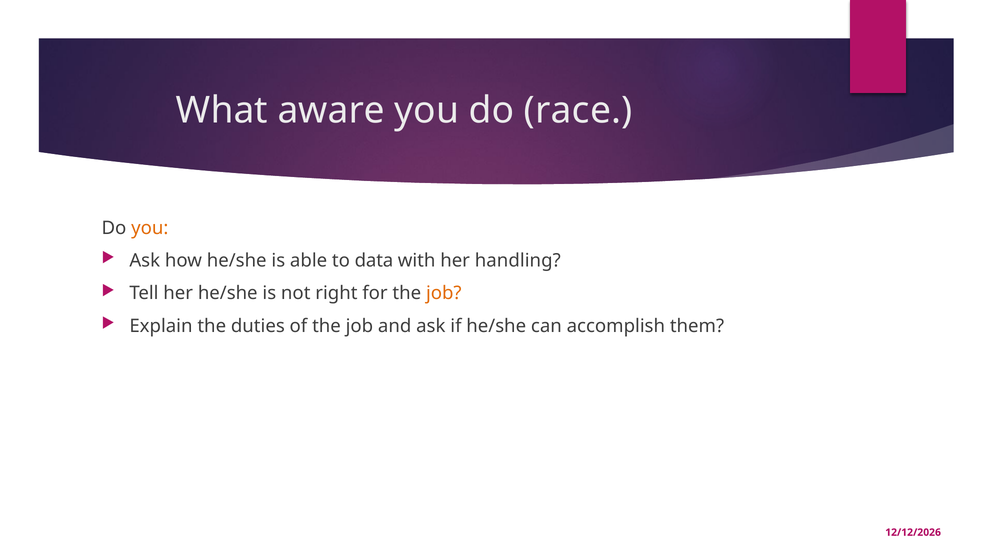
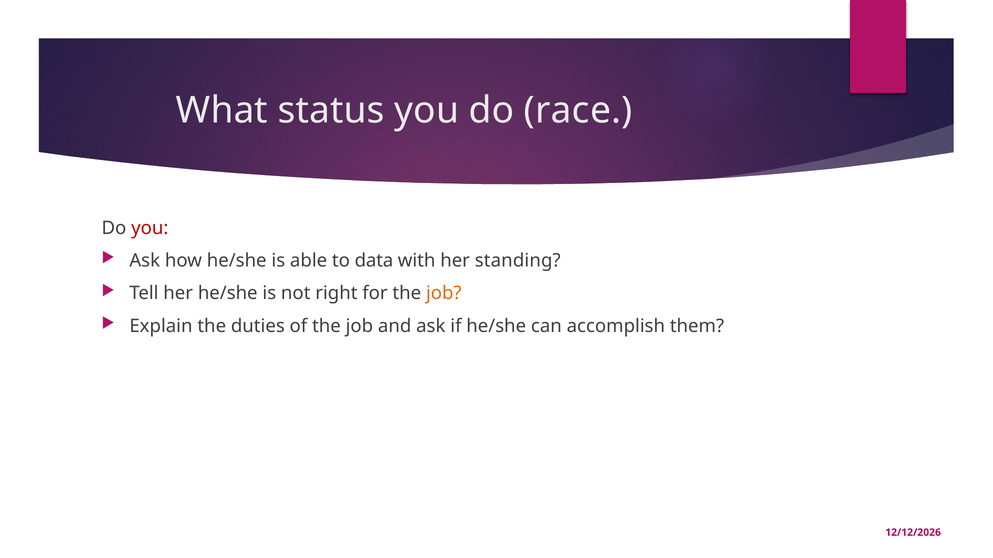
aware: aware -> status
you at (150, 228) colour: orange -> red
handling: handling -> standing
